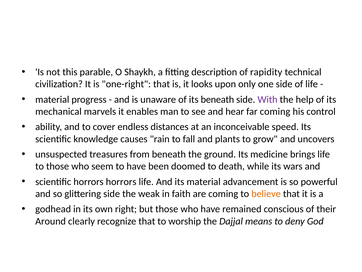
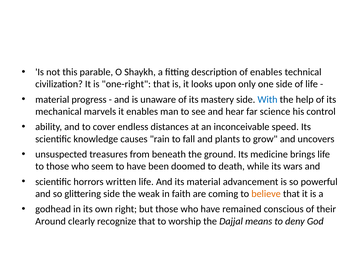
of rapidity: rapidity -> enables
its beneath: beneath -> mastery
With colour: purple -> blue
far coming: coming -> science
horrors horrors: horrors -> written
